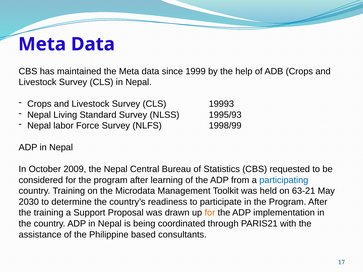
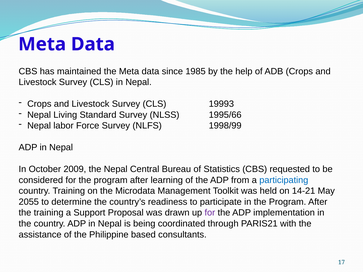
1999: 1999 -> 1985
1995/93: 1995/93 -> 1995/66
63-21: 63-21 -> 14-21
2030: 2030 -> 2055
for at (210, 213) colour: orange -> purple
